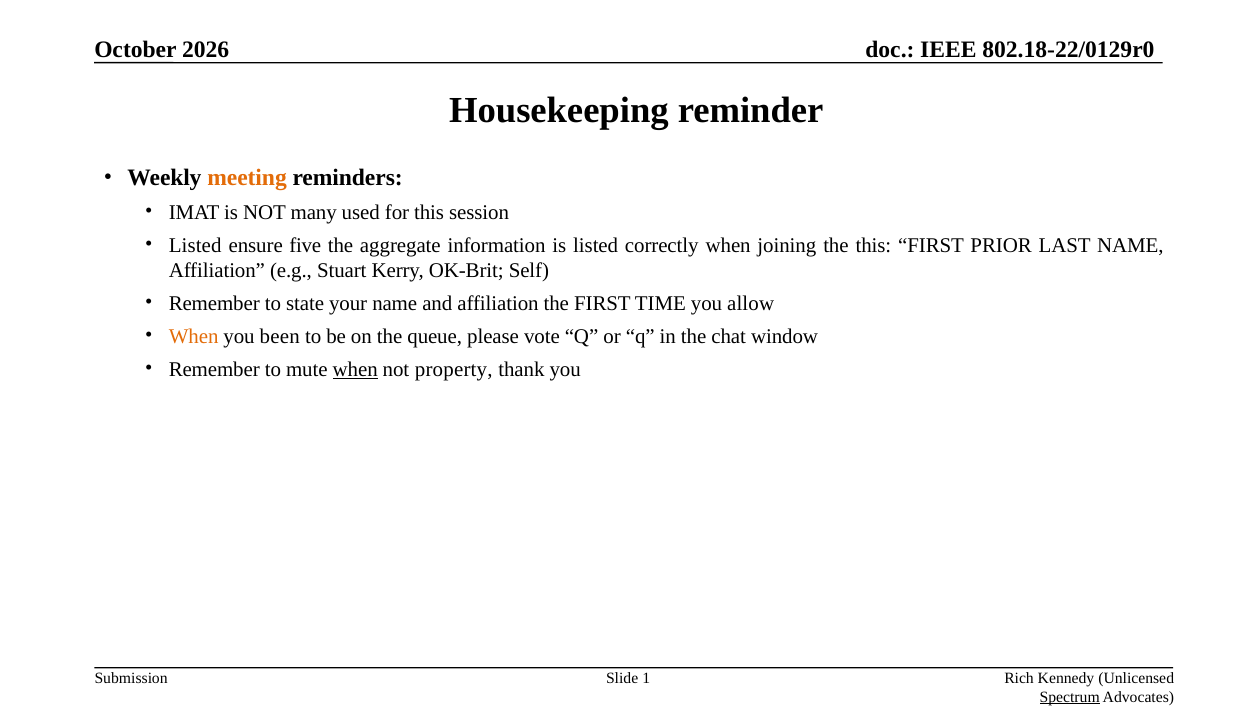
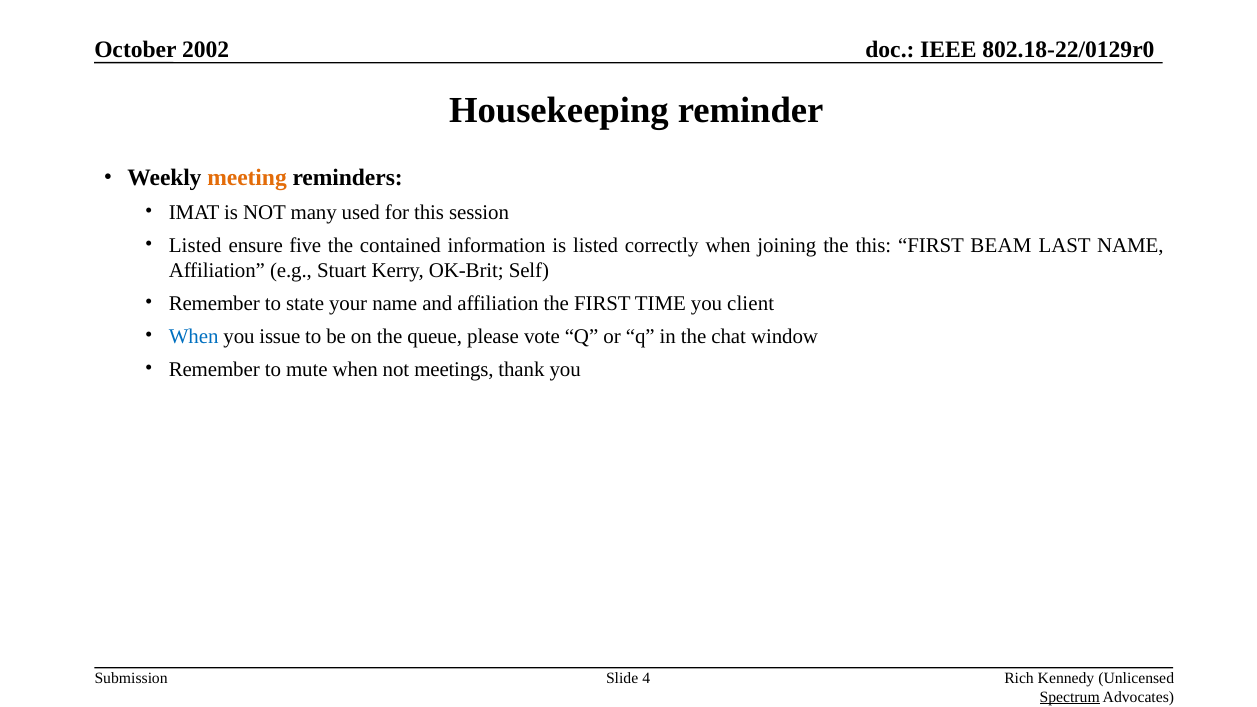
2026: 2026 -> 2002
aggregate: aggregate -> contained
PRIOR: PRIOR -> BEAM
allow: allow -> client
When at (194, 336) colour: orange -> blue
been: been -> issue
when at (355, 369) underline: present -> none
property: property -> meetings
1: 1 -> 4
